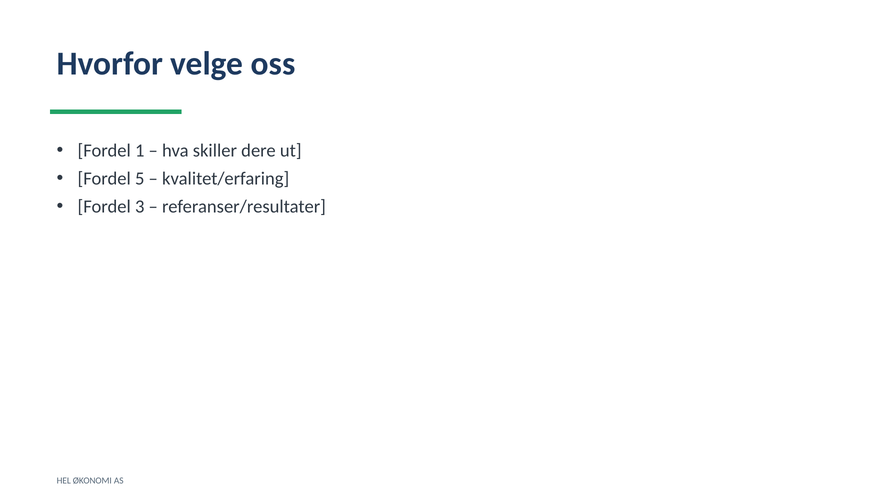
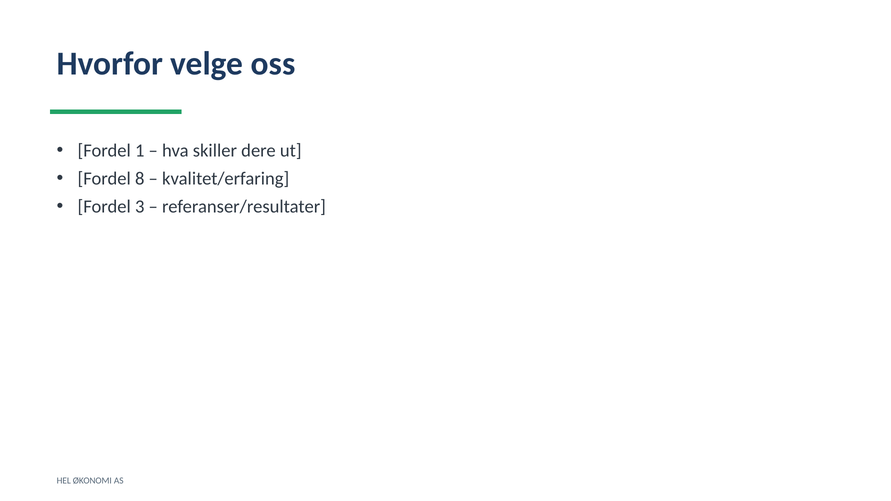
5: 5 -> 8
